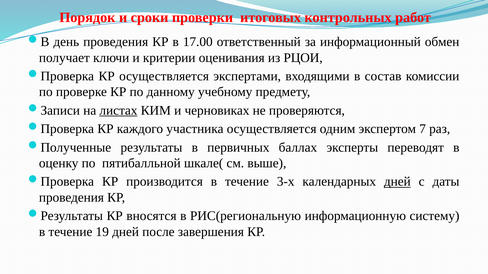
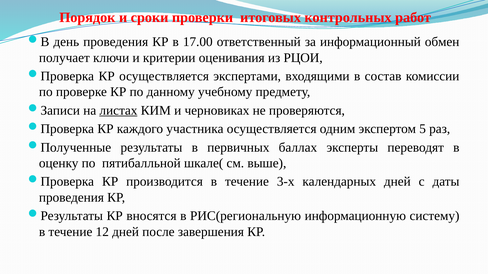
7: 7 -> 5
дней at (397, 182) underline: present -> none
19: 19 -> 12
